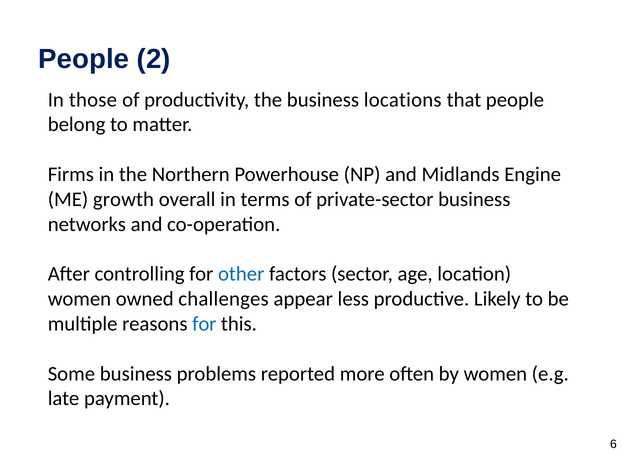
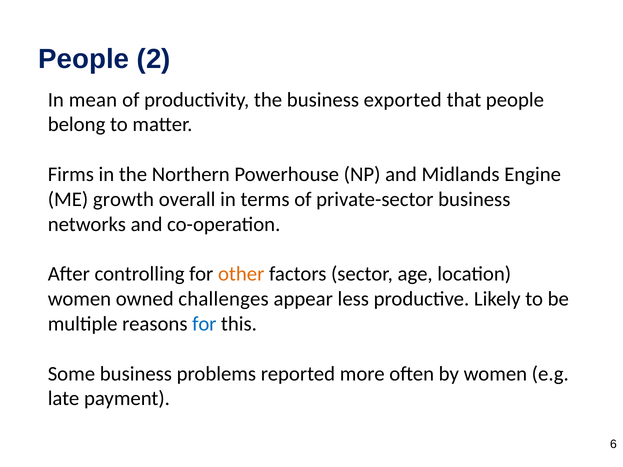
those: those -> mean
locations: locations -> exported
other colour: blue -> orange
